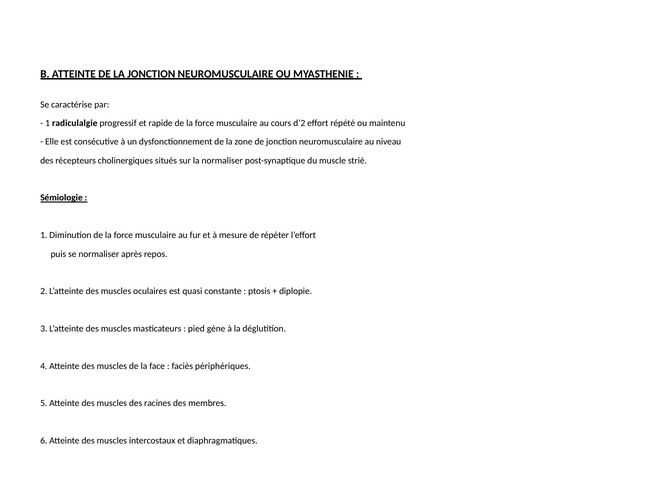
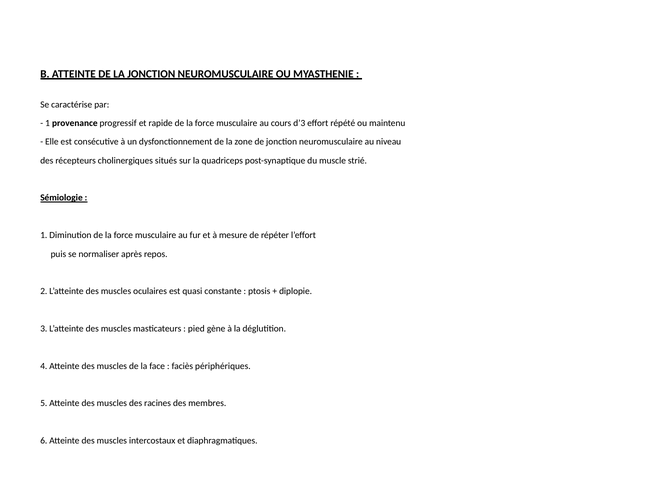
radiculalgie: radiculalgie -> provenance
d’2: d’2 -> d’3
la normaliser: normaliser -> quadriceps
